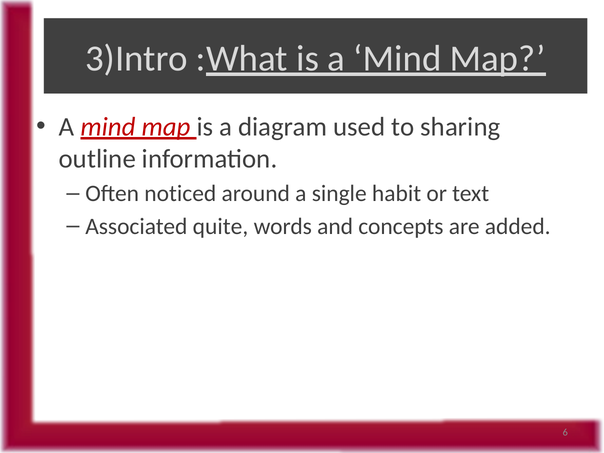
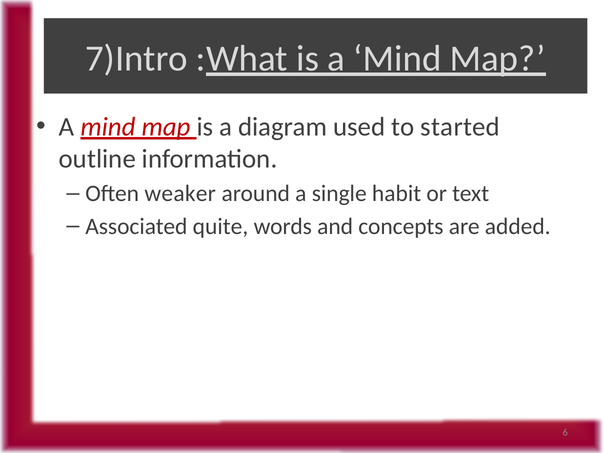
3)Intro: 3)Intro -> 7)Intro
sharing: sharing -> started
noticed: noticed -> weaker
